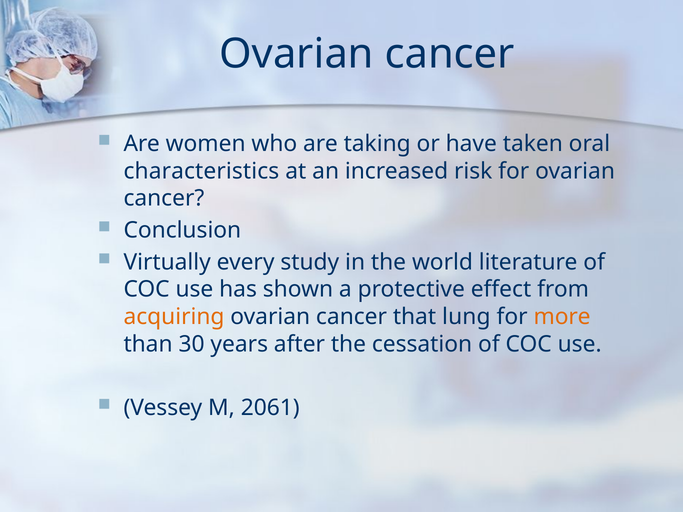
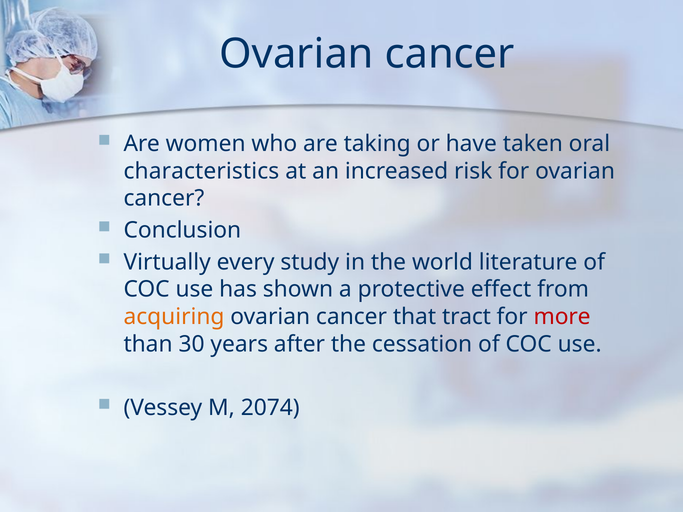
lung: lung -> tract
more colour: orange -> red
2061: 2061 -> 2074
